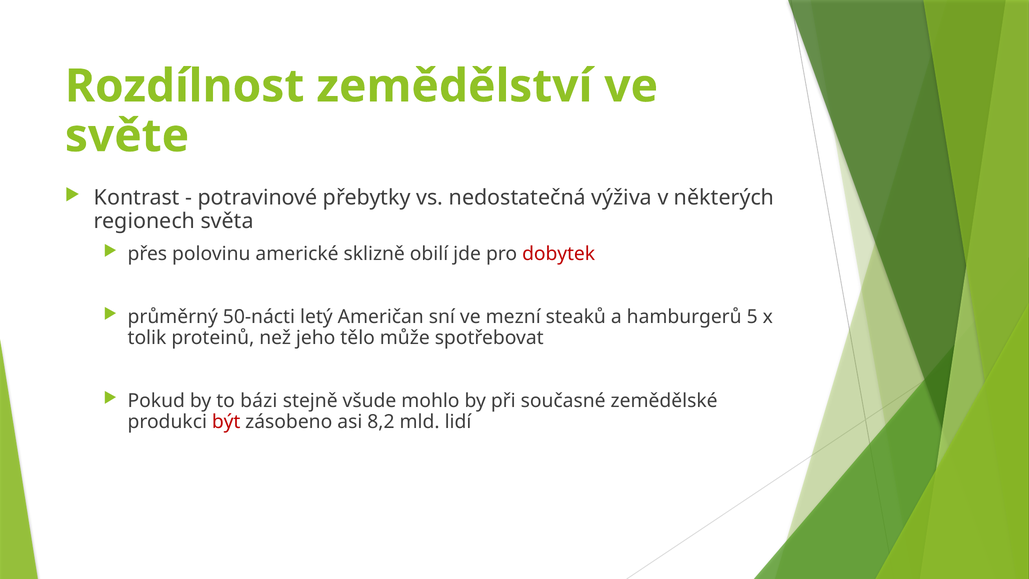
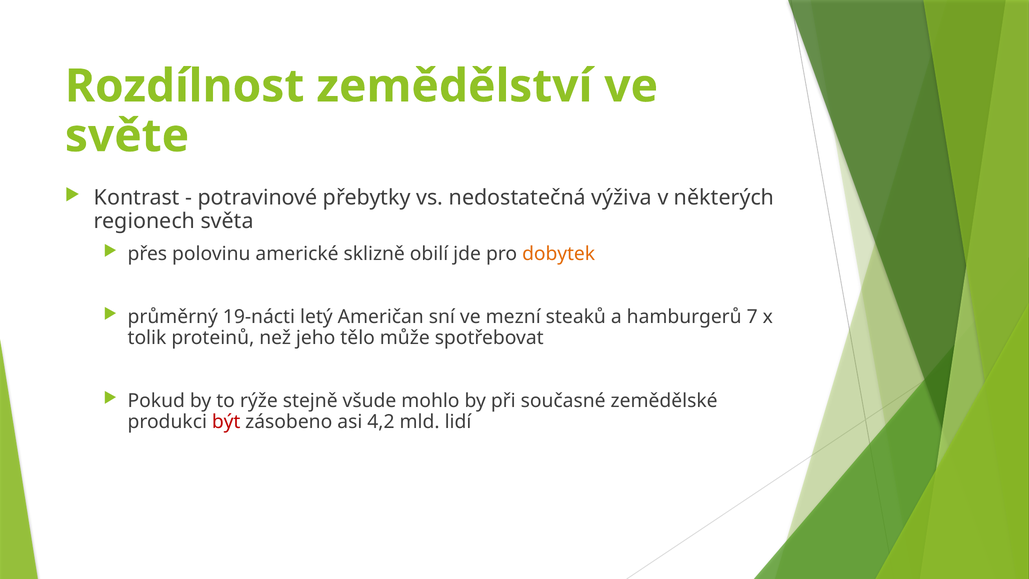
dobytek colour: red -> orange
50-nácti: 50-nácti -> 19-nácti
5: 5 -> 7
bázi: bázi -> rýže
8,2: 8,2 -> 4,2
